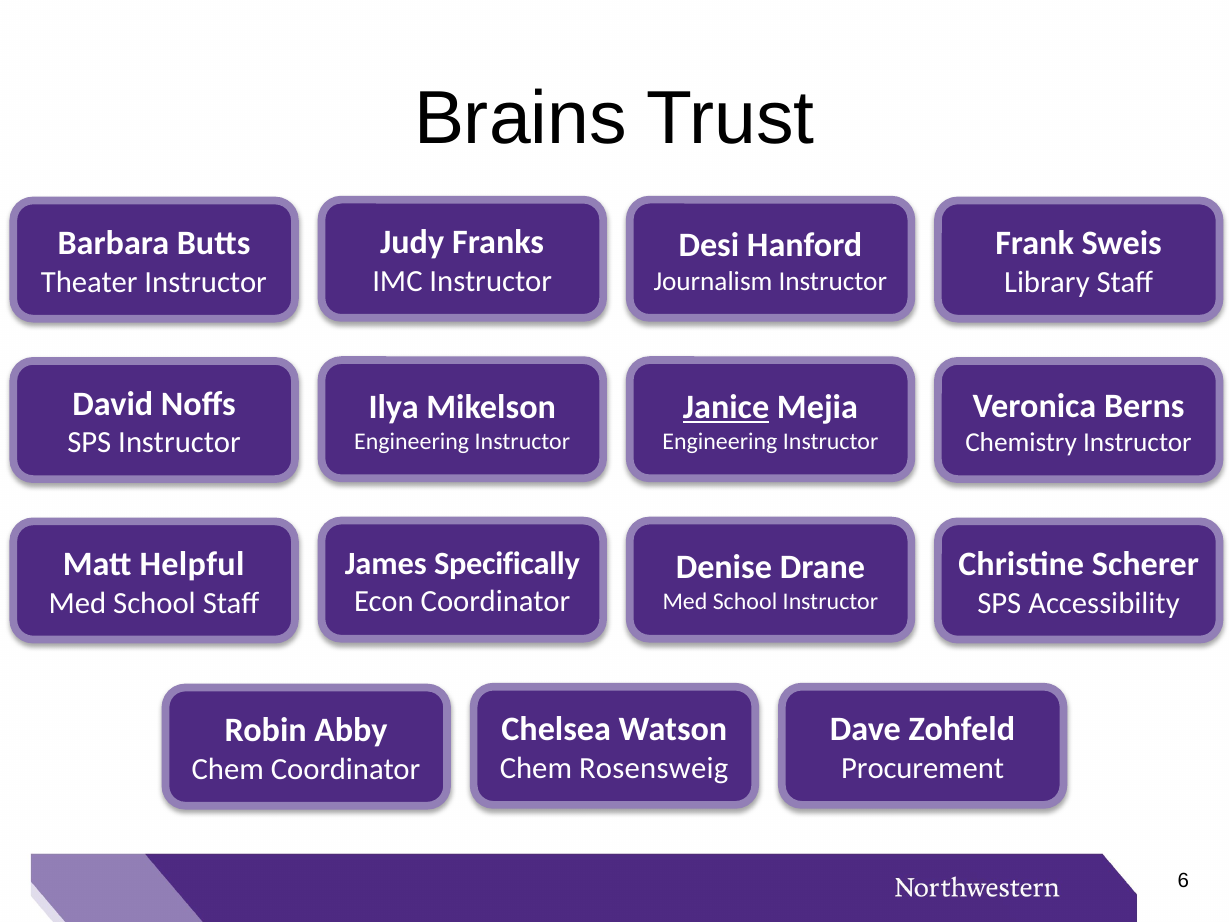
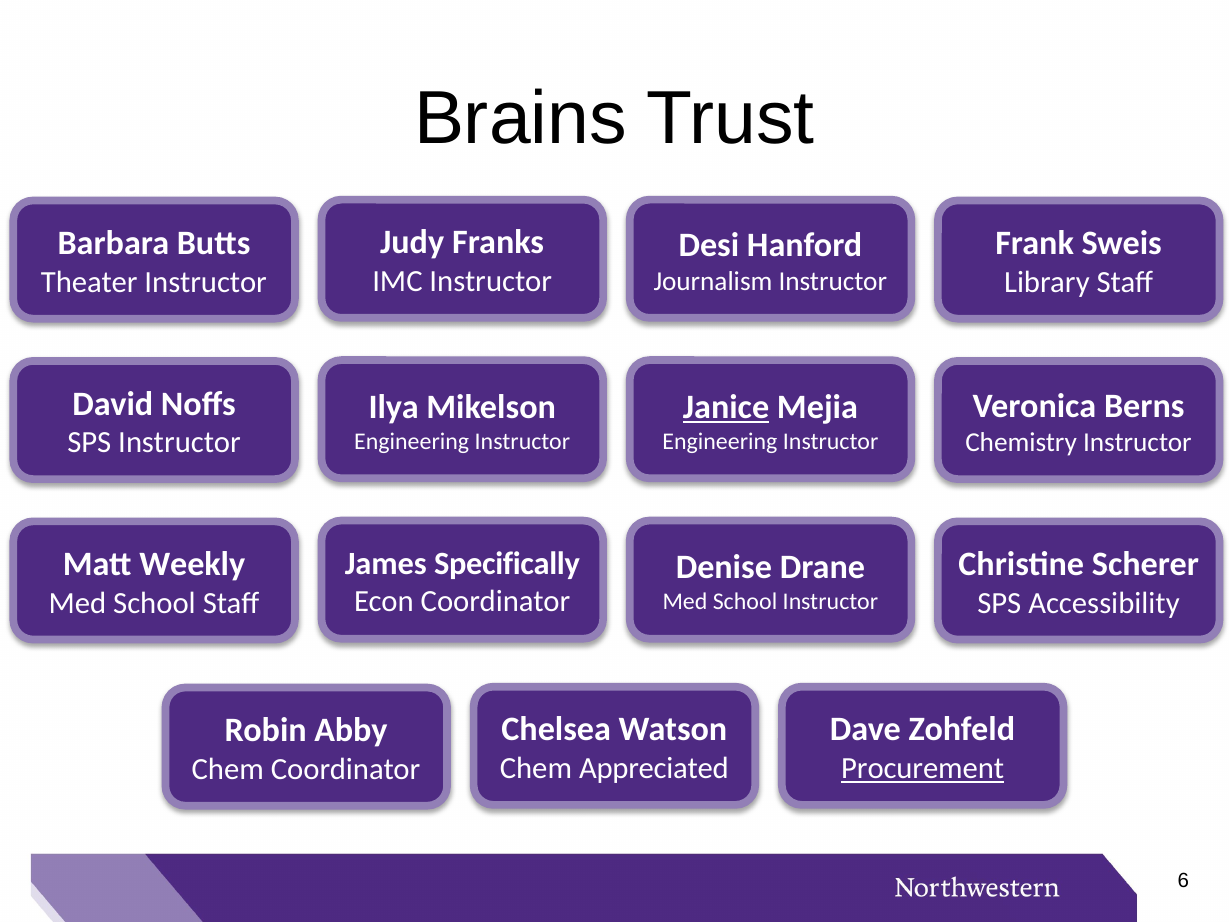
Helpful: Helpful -> Weekly
Rosensweig: Rosensweig -> Appreciated
Procurement underline: none -> present
